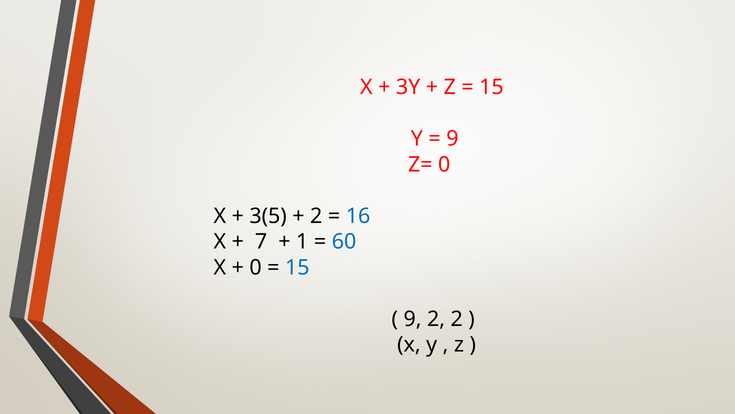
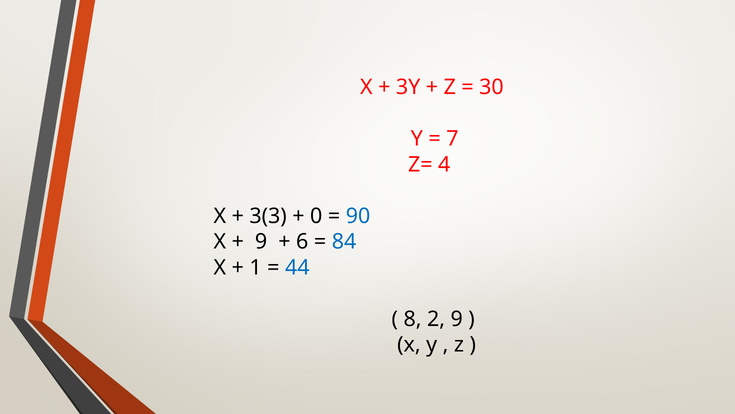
15 at (491, 87): 15 -> 30
9 at (452, 138): 9 -> 7
Z= 0: 0 -> 4
3(5: 3(5 -> 3(3
2 at (316, 216): 2 -> 0
16: 16 -> 90
7 at (261, 241): 7 -> 9
1: 1 -> 6
60: 60 -> 84
0 at (256, 267): 0 -> 1
15 at (297, 267): 15 -> 44
9 at (413, 319): 9 -> 8
2 2: 2 -> 9
